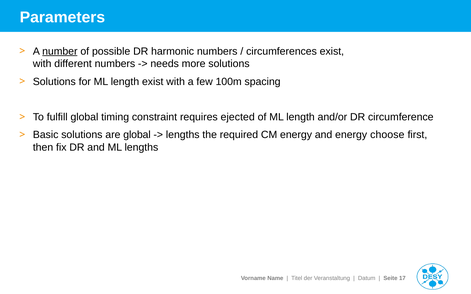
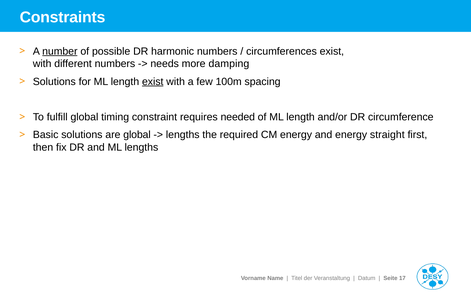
Parameters: Parameters -> Constraints
more solutions: solutions -> damping
exist at (153, 82) underline: none -> present
ejected: ejected -> needed
choose: choose -> straight
